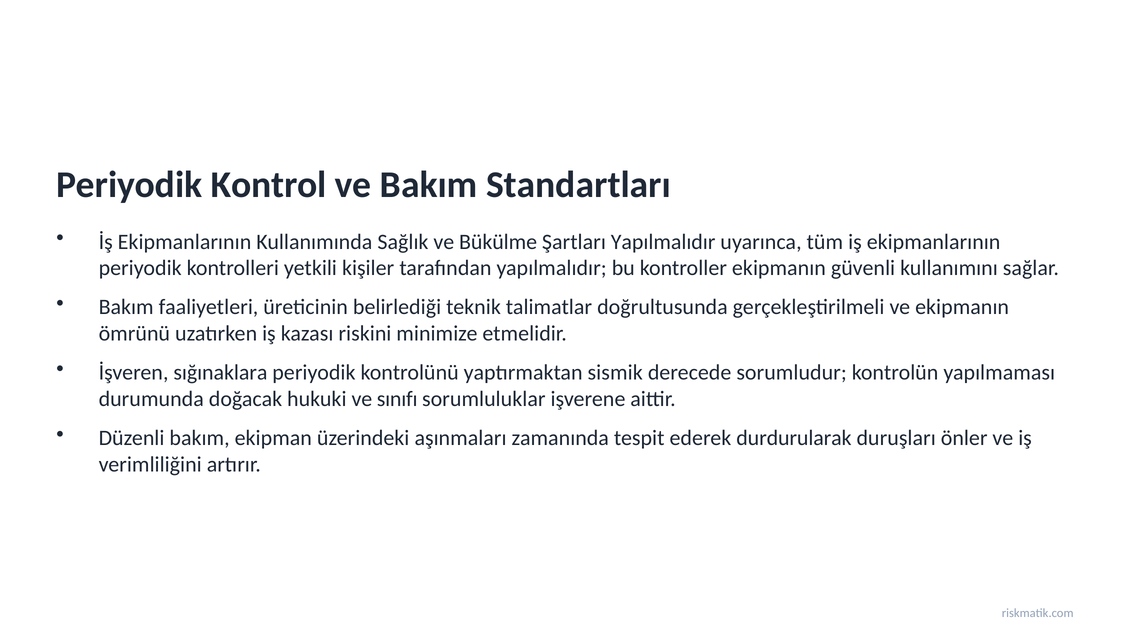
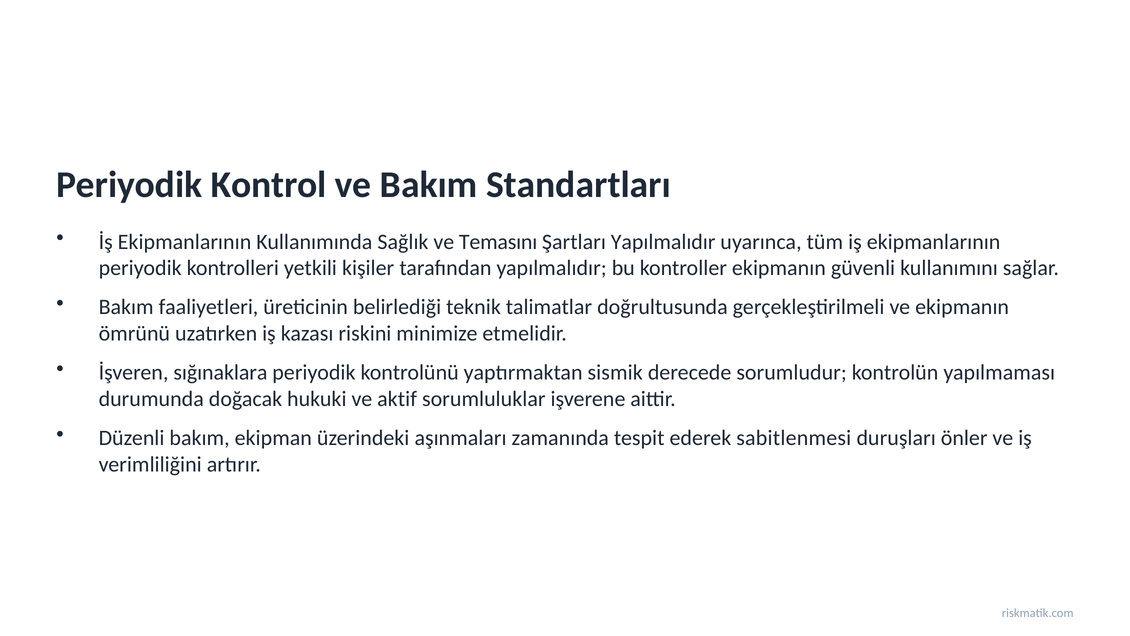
Bükülme: Bükülme -> Temasını
sınıfı: sınıfı -> aktif
durdurularak: durdurularak -> sabitlenmesi
